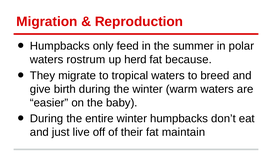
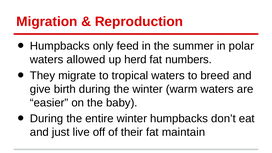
rostrum: rostrum -> allowed
because: because -> numbers
